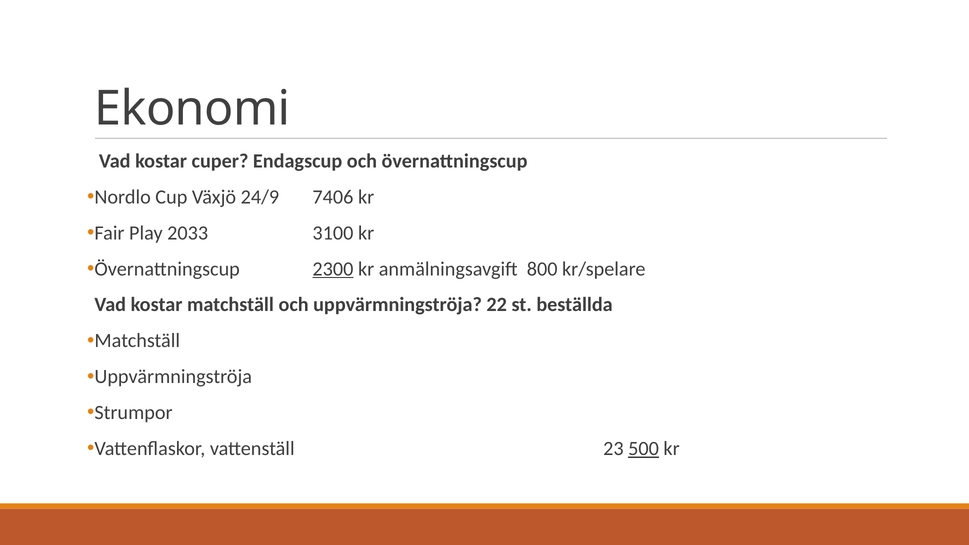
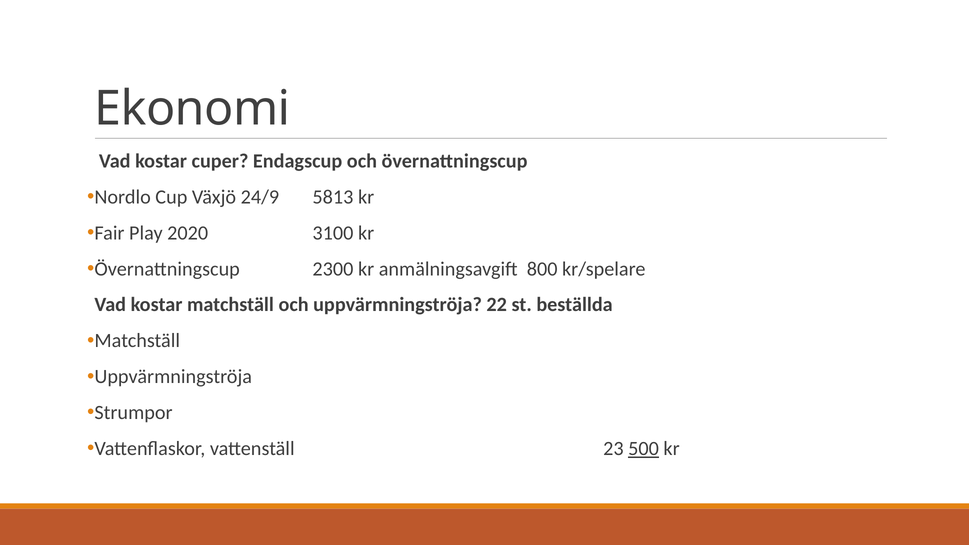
7406: 7406 -> 5813
2033: 2033 -> 2020
2300 underline: present -> none
